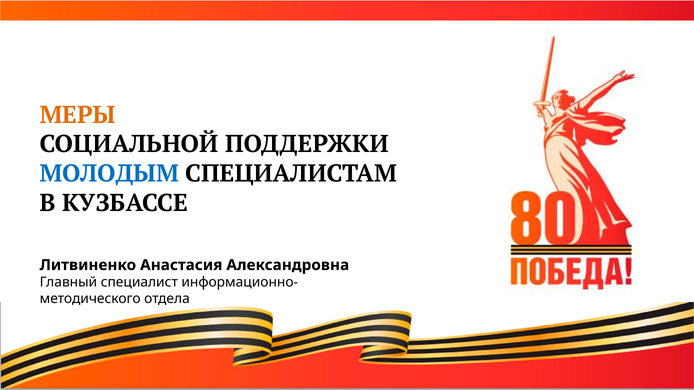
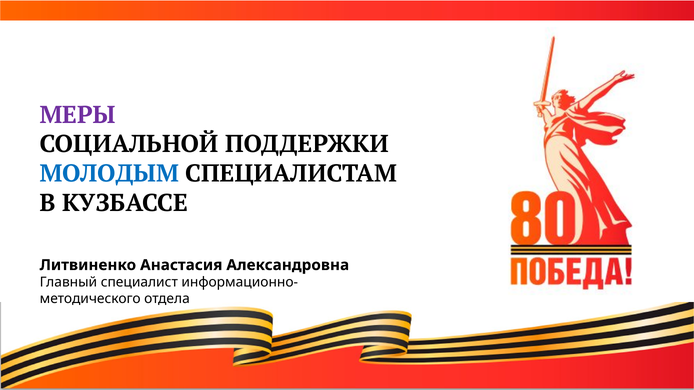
МЕРЫ colour: orange -> purple
